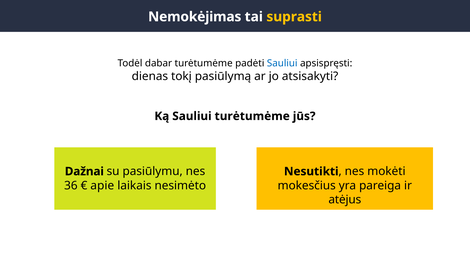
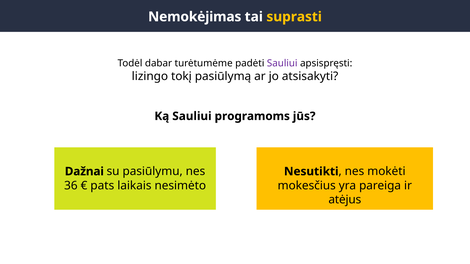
Sauliui at (282, 63) colour: blue -> purple
dienas: dienas -> lizingo
Sauliui turėtumėme: turėtumėme -> programoms
apie: apie -> pats
